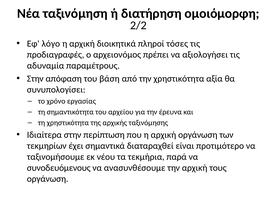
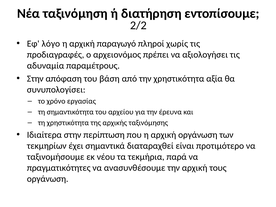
ομοιόμορφη: ομοιόμορφη -> εντοπίσουμε
διοικητικά: διοικητικά -> παραγωγό
τόσες: τόσες -> χωρίς
συνοδευόμενους: συνοδευόμενους -> πραγματικότητες
